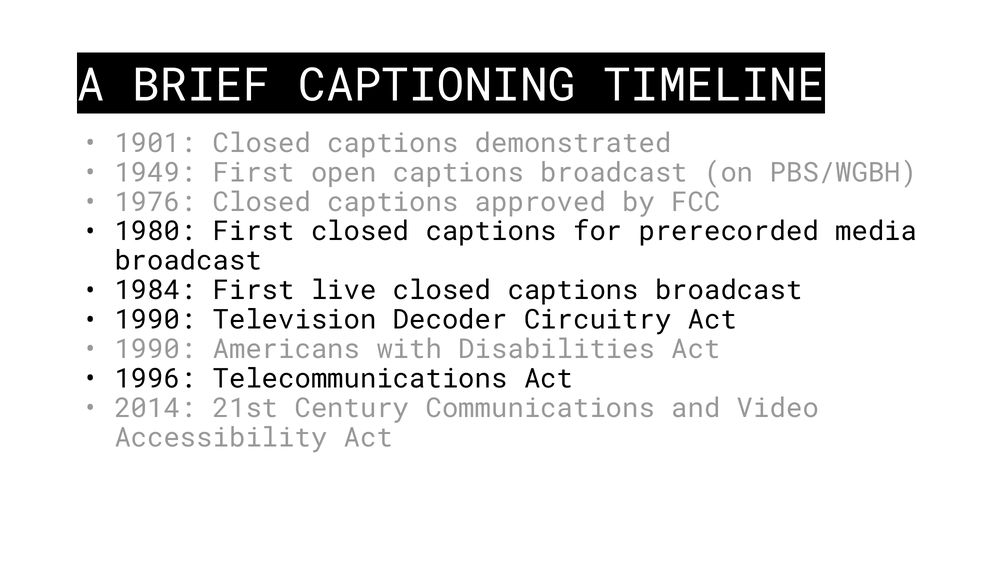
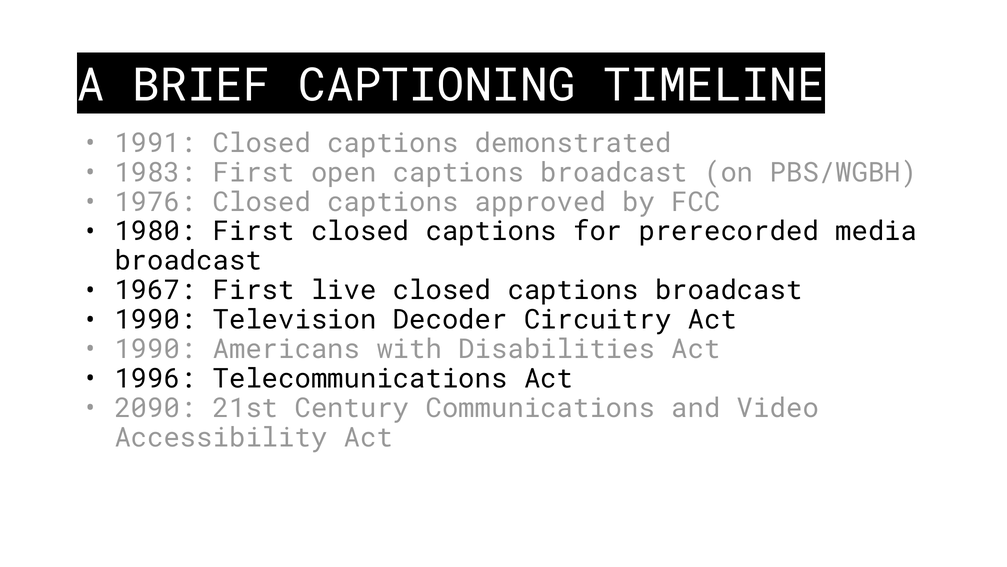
1901: 1901 -> 1991
1949: 1949 -> 1983
1984: 1984 -> 1967
2014: 2014 -> 2090
